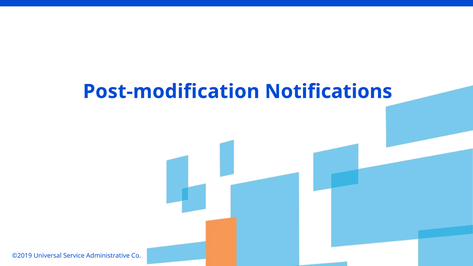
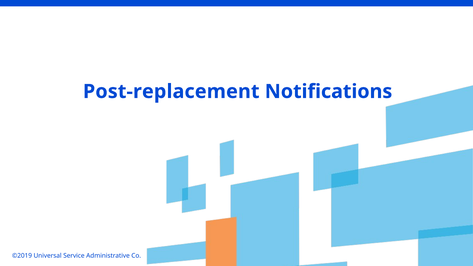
Post-modification: Post-modification -> Post-replacement
